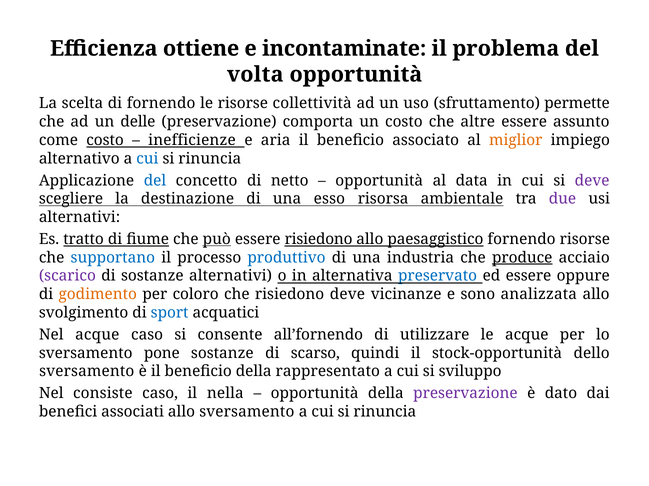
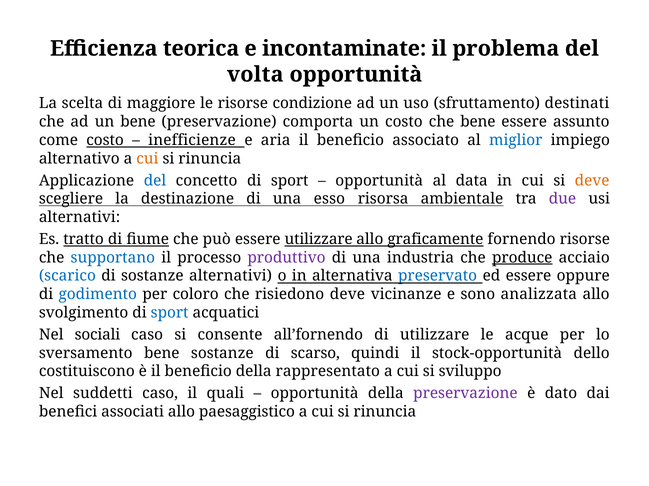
ottiene: ottiene -> teorica
di fornendo: fornendo -> maggiore
collettività: collettività -> condizione
permette: permette -> destinati
un delle: delle -> bene
che altre: altre -> bene
miglior colour: orange -> blue
cui at (147, 159) colour: blue -> orange
concetto di netto: netto -> sport
deve at (592, 181) colour: purple -> orange
può underline: present -> none
essere risiedono: risiedono -> utilizzare
paesaggistico: paesaggistico -> graficamente
produttivo colour: blue -> purple
scarico colour: purple -> blue
godimento colour: orange -> blue
Nel acque: acque -> sociali
sversamento pone: pone -> bene
sversamento at (87, 372): sversamento -> costituiscono
consiste: consiste -> suddetti
nella: nella -> quali
allo sversamento: sversamento -> paesaggistico
